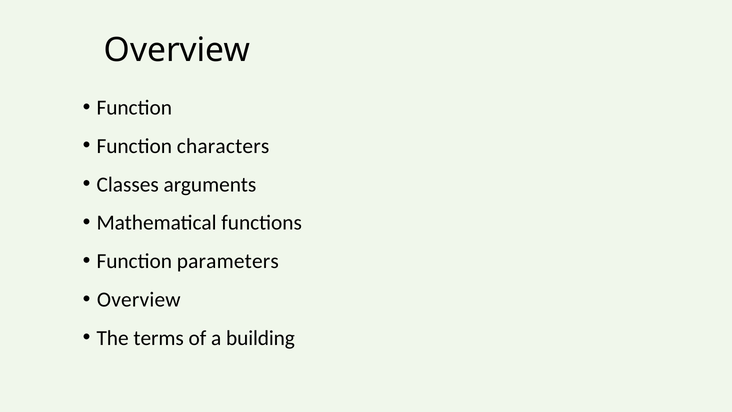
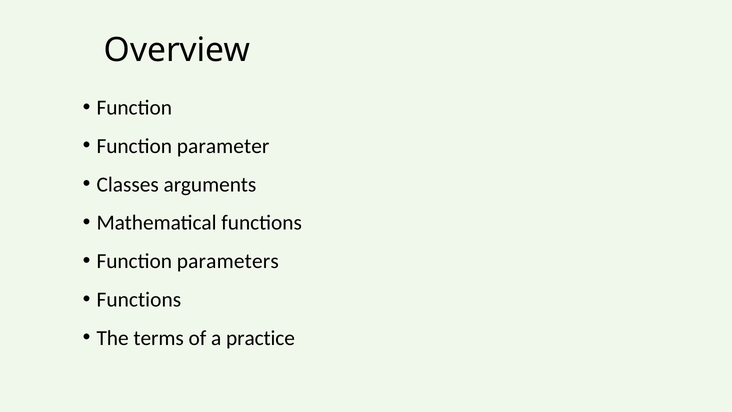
characters: characters -> parameter
Overview at (139, 300): Overview -> Functions
building: building -> practice
